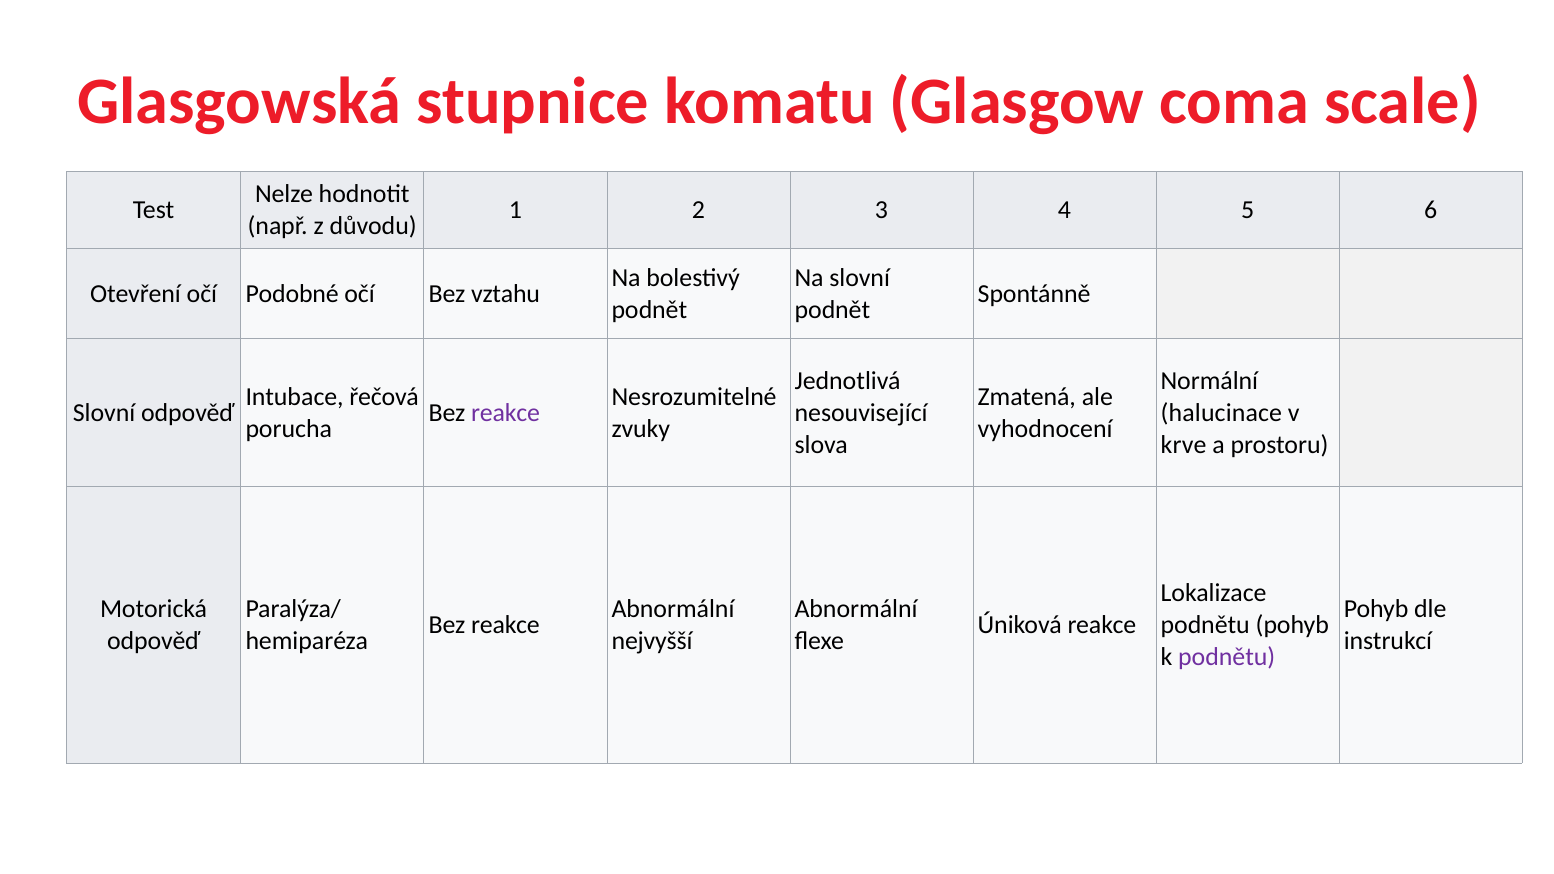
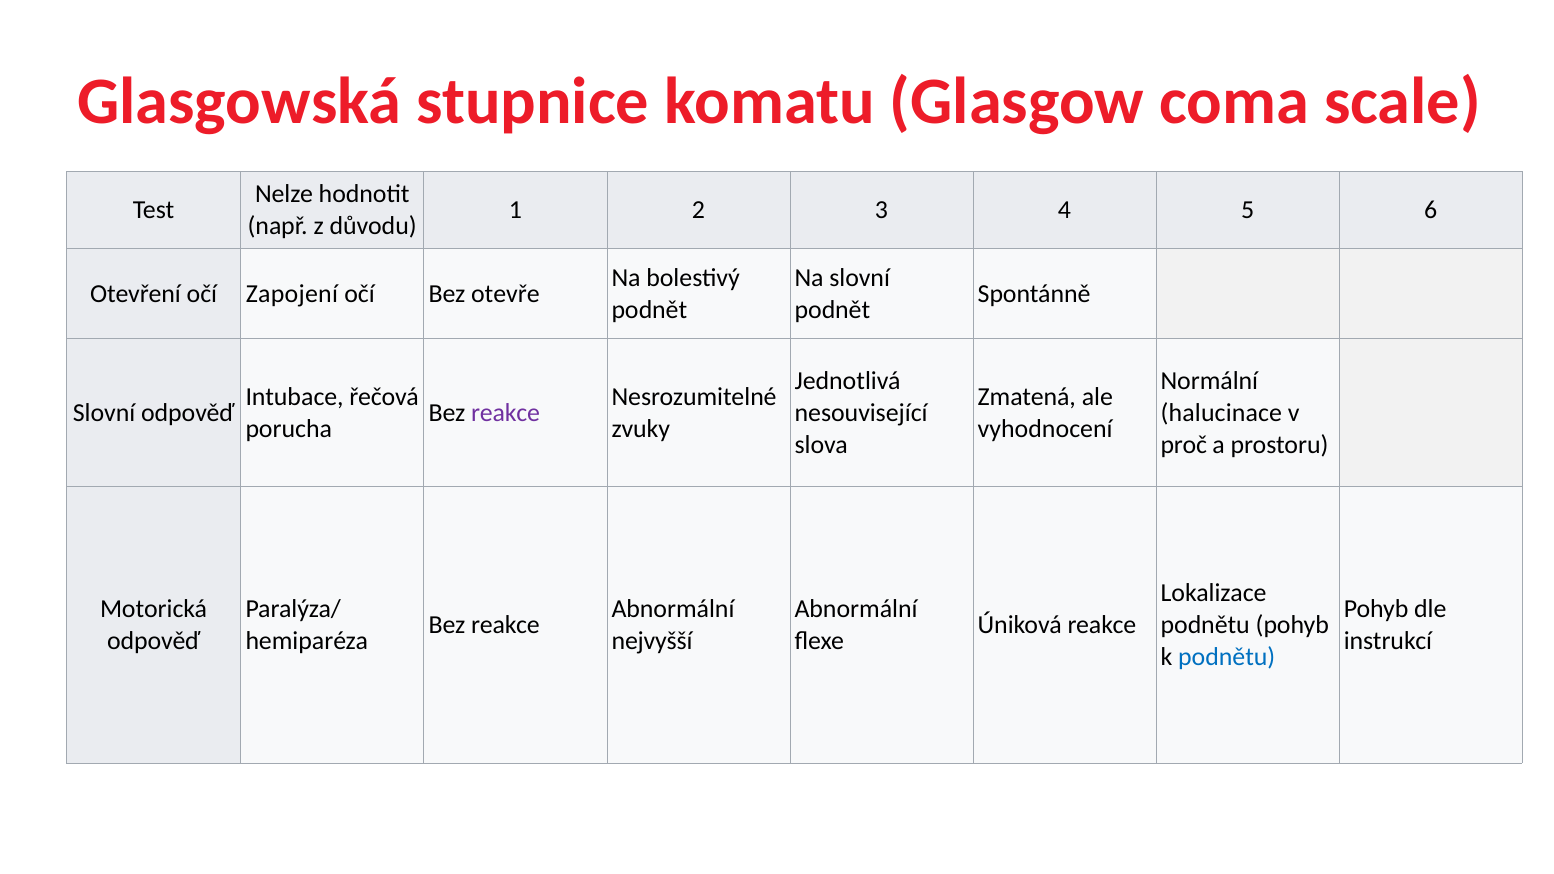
Podobné: Podobné -> Zapojení
vztahu: vztahu -> otevře
krve: krve -> proč
podnětu at (1227, 657) colour: purple -> blue
